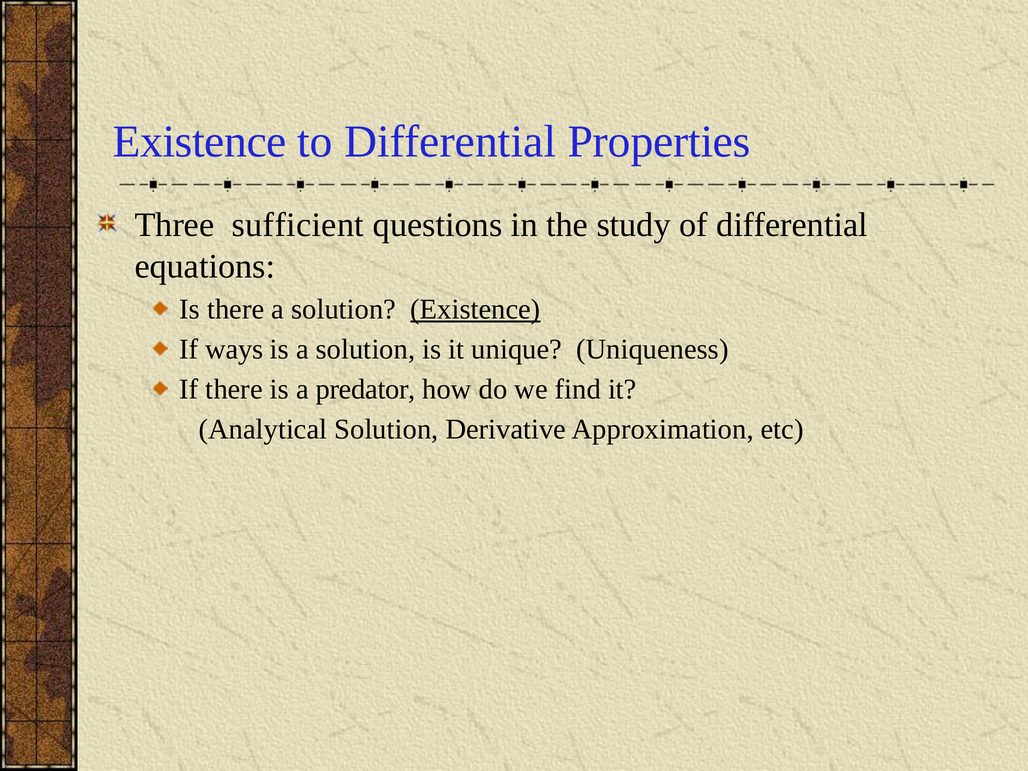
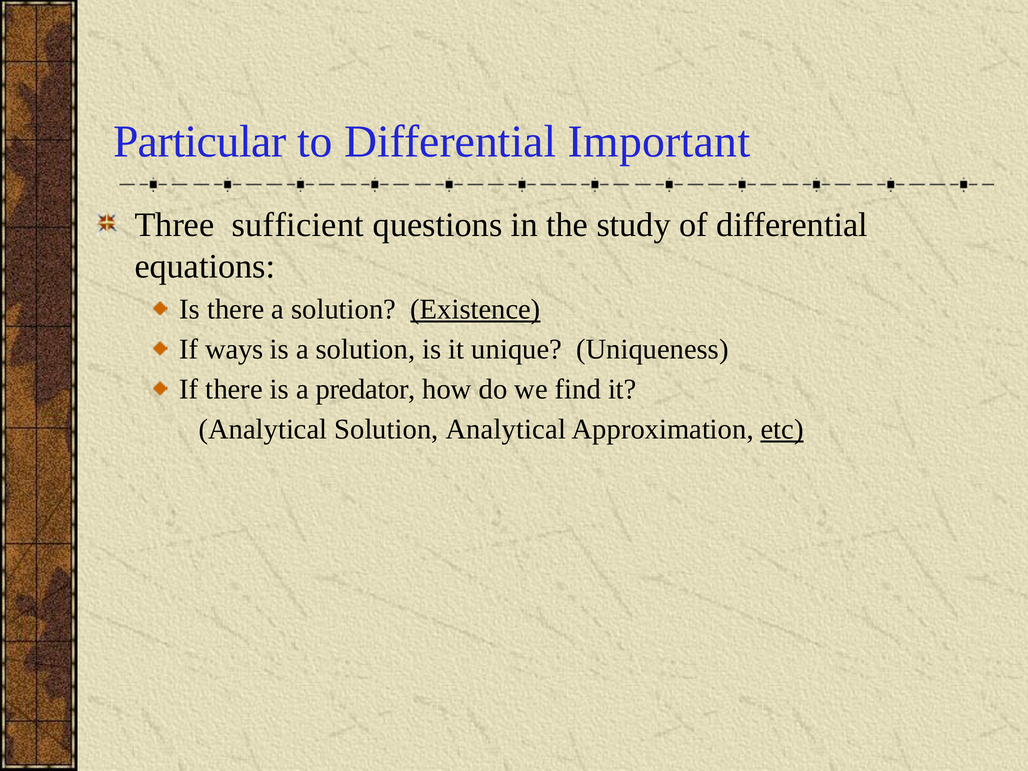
Existence at (200, 142): Existence -> Particular
Properties: Properties -> Important
Solution Derivative: Derivative -> Analytical
etc underline: none -> present
